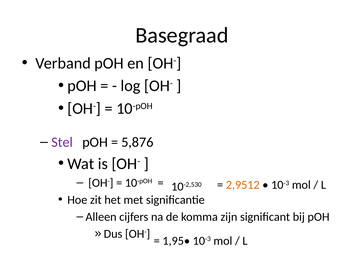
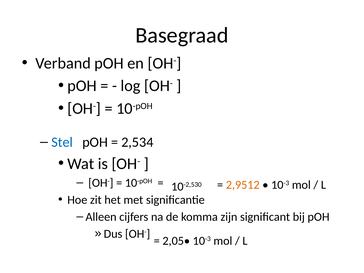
Stel colour: purple -> blue
5,876: 5,876 -> 2,534
1,95•: 1,95• -> 2,05•
